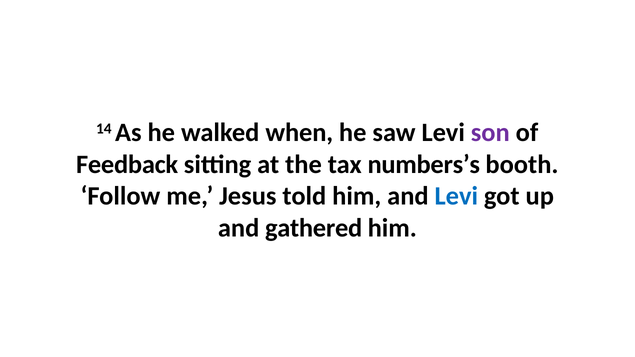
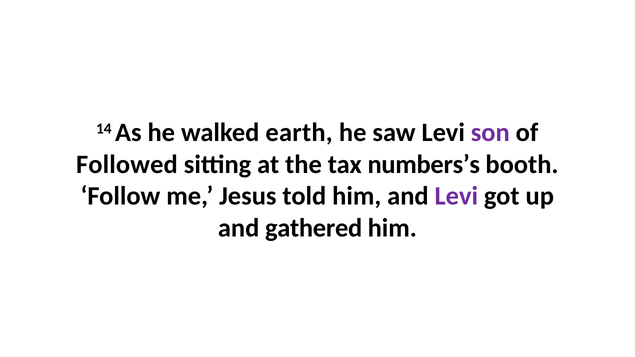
when: when -> earth
Feedback: Feedback -> Followed
Levi at (456, 196) colour: blue -> purple
